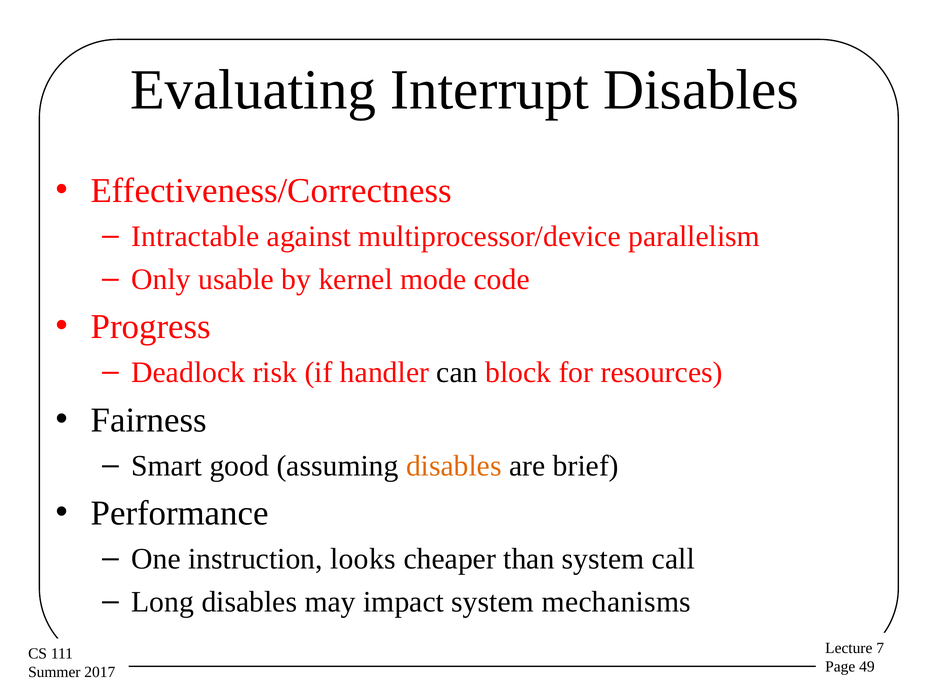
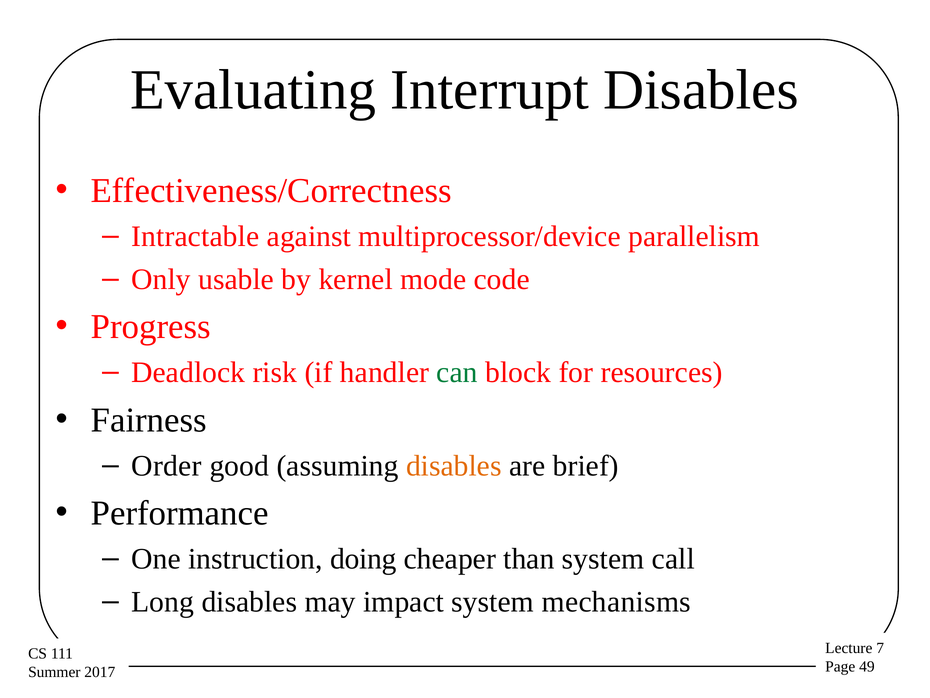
can colour: black -> green
Smart: Smart -> Order
looks: looks -> doing
